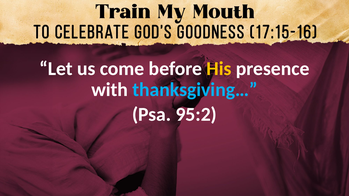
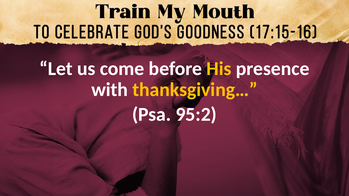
thanksgiving… colour: light blue -> yellow
